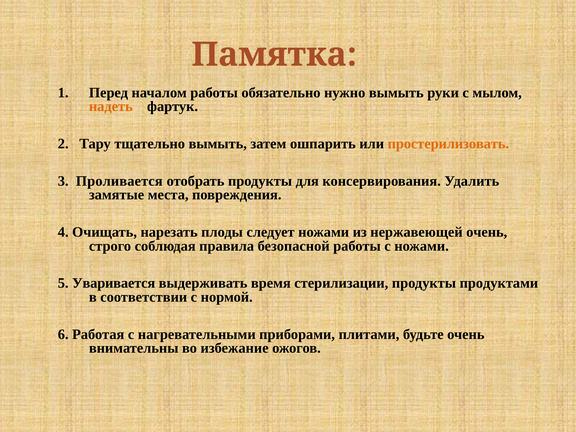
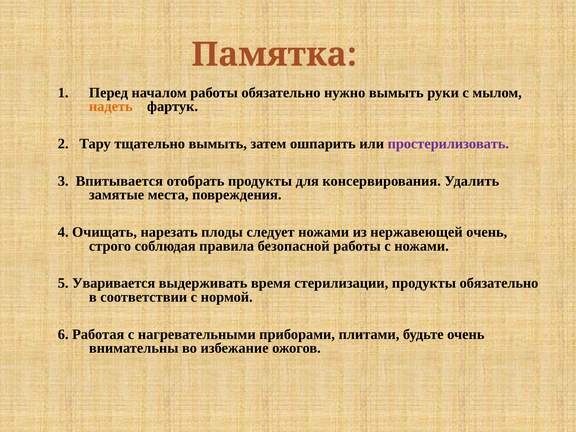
простерилизовать colour: orange -> purple
Проливается: Проливается -> Впитывается
продукты продуктами: продуктами -> обязательно
